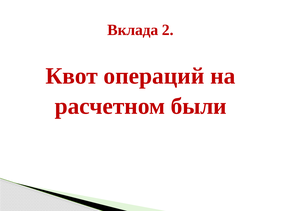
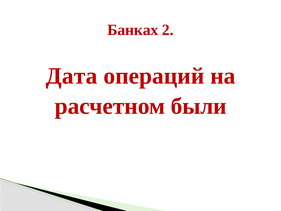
Вклада: Вклада -> Банках
Квот: Квот -> Дата
